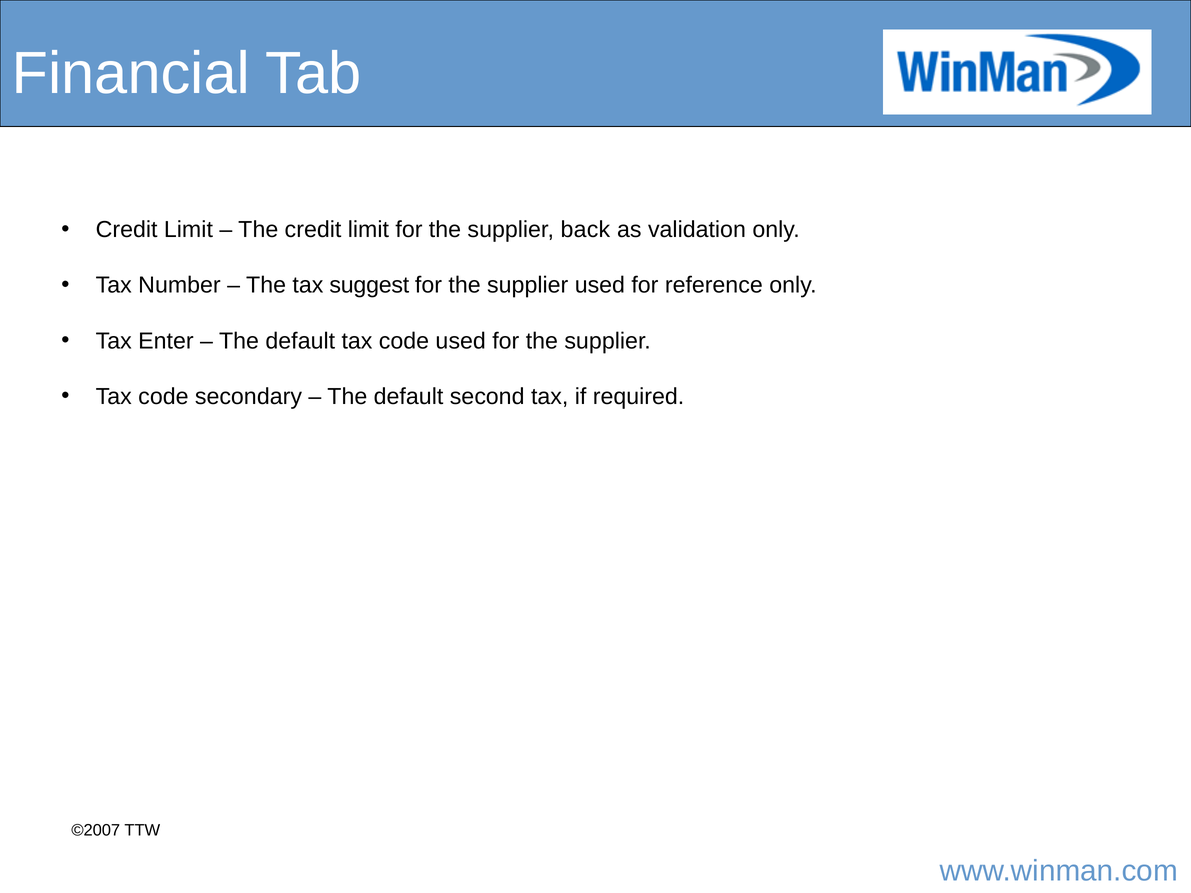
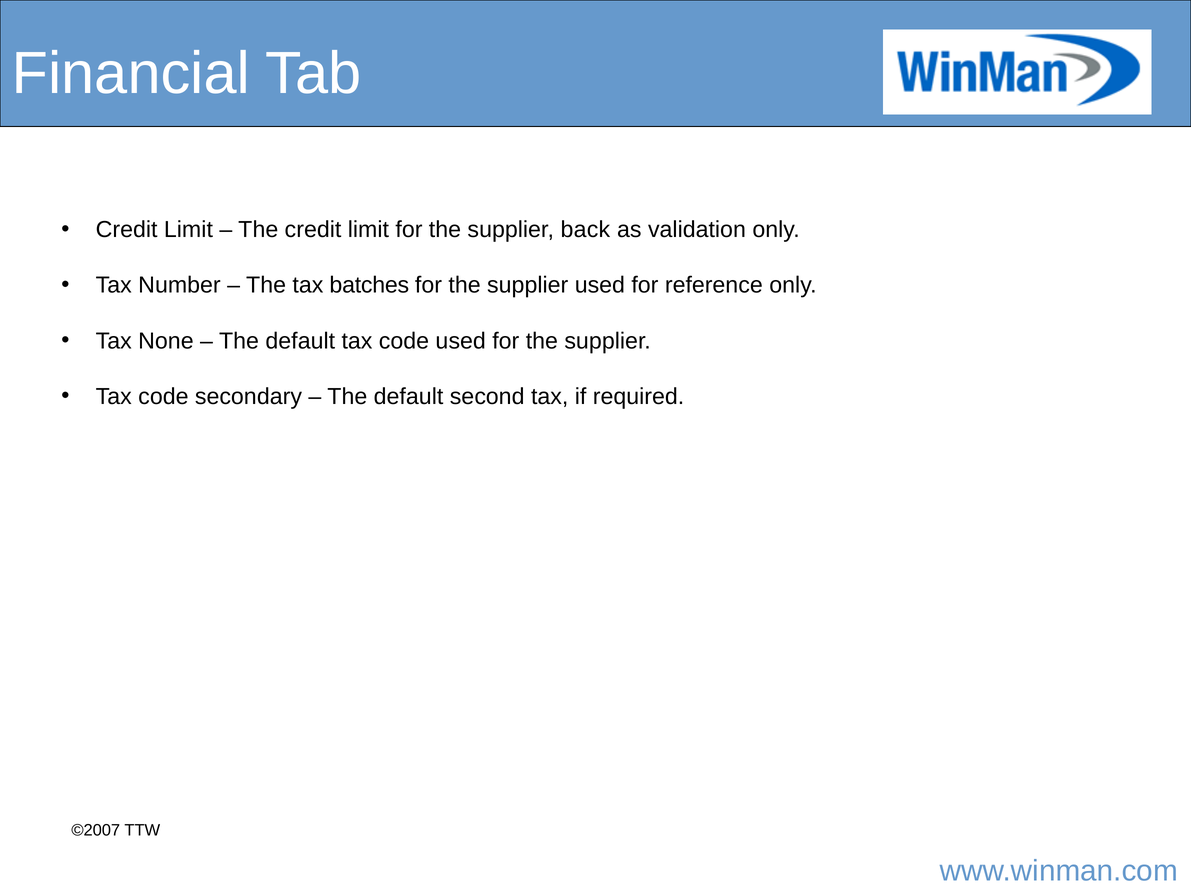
suggest: suggest -> batches
Enter: Enter -> None
